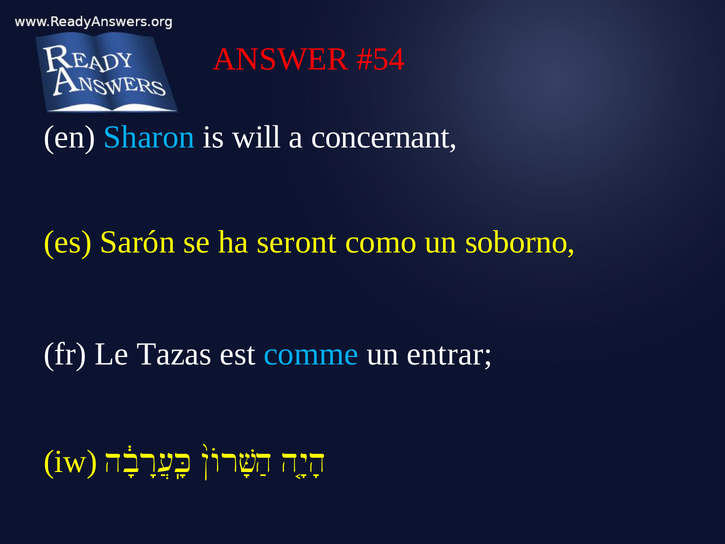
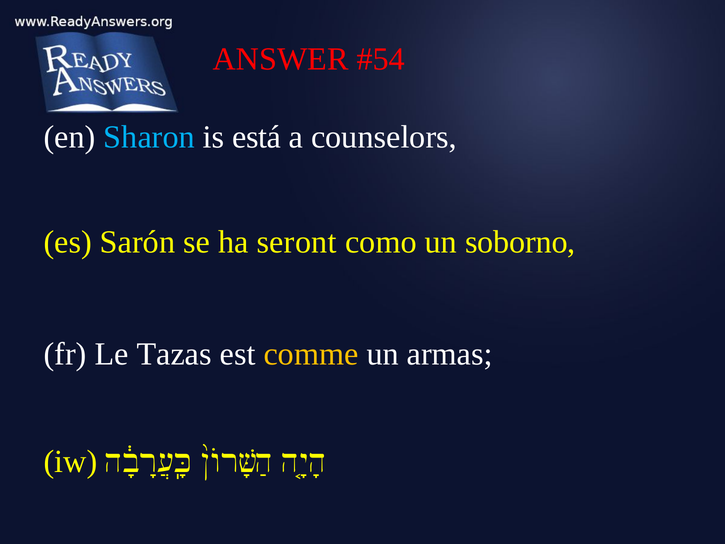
will: will -> está
concernant: concernant -> counselors
comme colour: light blue -> yellow
entrar: entrar -> armas
